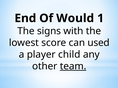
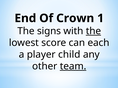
Would: Would -> Crown
the at (93, 31) underline: none -> present
used: used -> each
